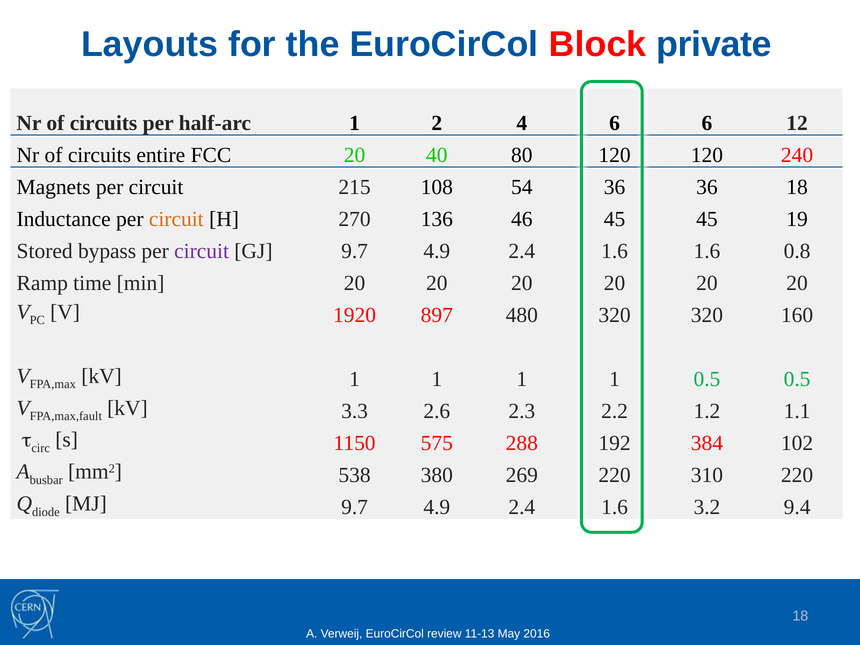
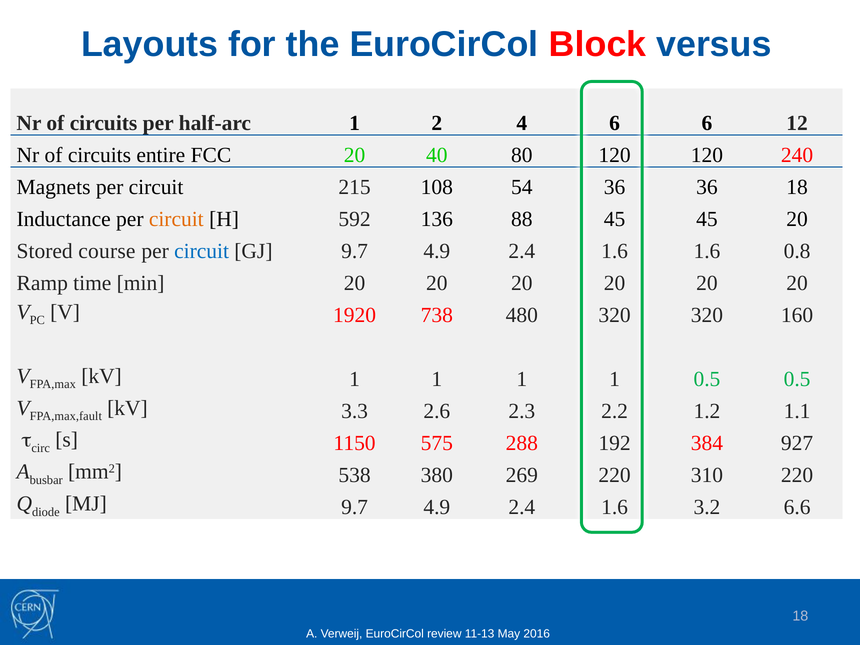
private: private -> versus
270: 270 -> 592
46: 46 -> 88
45 19: 19 -> 20
bypass: bypass -> course
circuit at (202, 251) colour: purple -> blue
897: 897 -> 738
102: 102 -> 927
9.4: 9.4 -> 6.6
